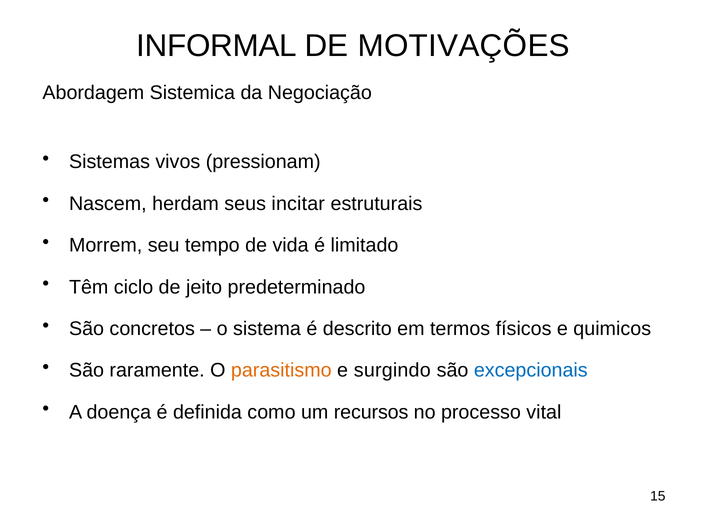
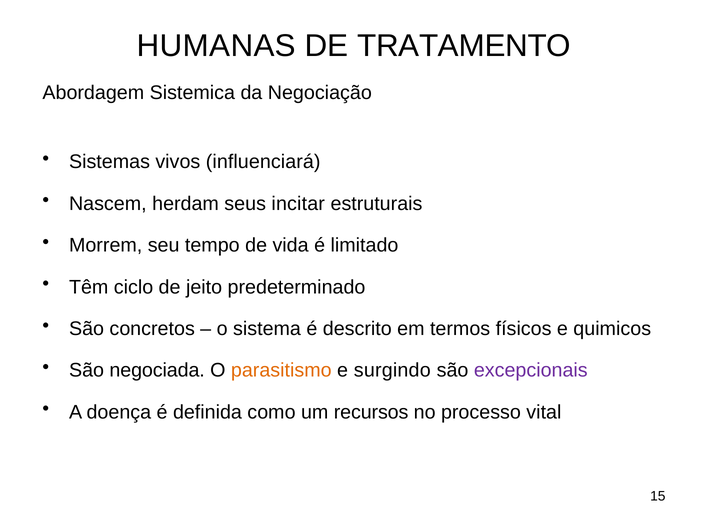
INFORMAL: INFORMAL -> HUMANAS
MOTIVAÇÕES: MOTIVAÇÕES -> TRATAMENTO
pressionam: pressionam -> influenciará
raramente: raramente -> negociada
excepcionais colour: blue -> purple
